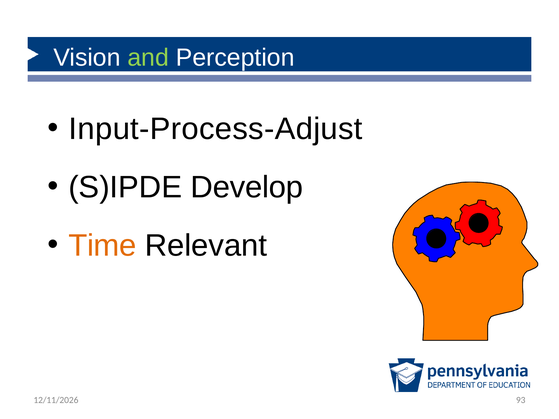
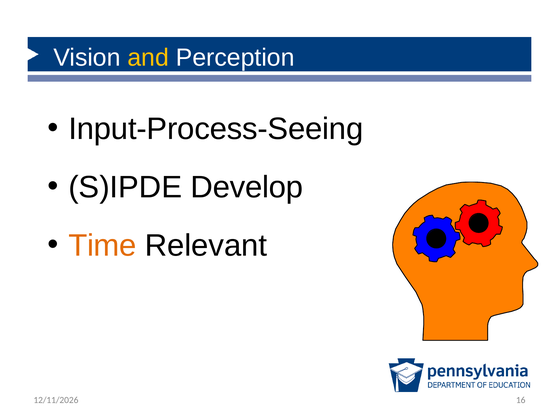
and colour: light green -> yellow
Input-Process-Adjust: Input-Process-Adjust -> Input-Process-Seeing
93: 93 -> 16
